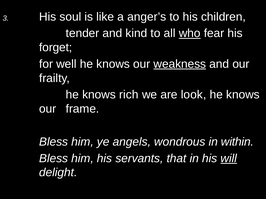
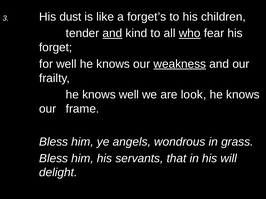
soul: soul -> dust
anger’s: anger’s -> forget’s
and at (112, 33) underline: none -> present
knows rich: rich -> well
within: within -> grass
will underline: present -> none
